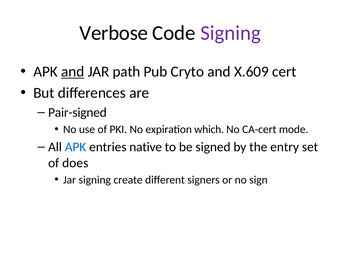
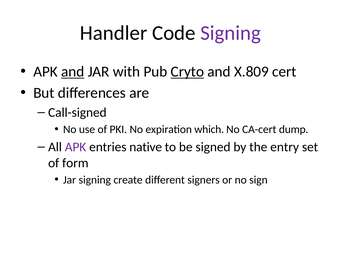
Verbose: Verbose -> Handler
path: path -> with
Cryto underline: none -> present
X.609: X.609 -> X.809
Pair-signed: Pair-signed -> Call-signed
mode: mode -> dump
APK at (76, 147) colour: blue -> purple
does: does -> form
